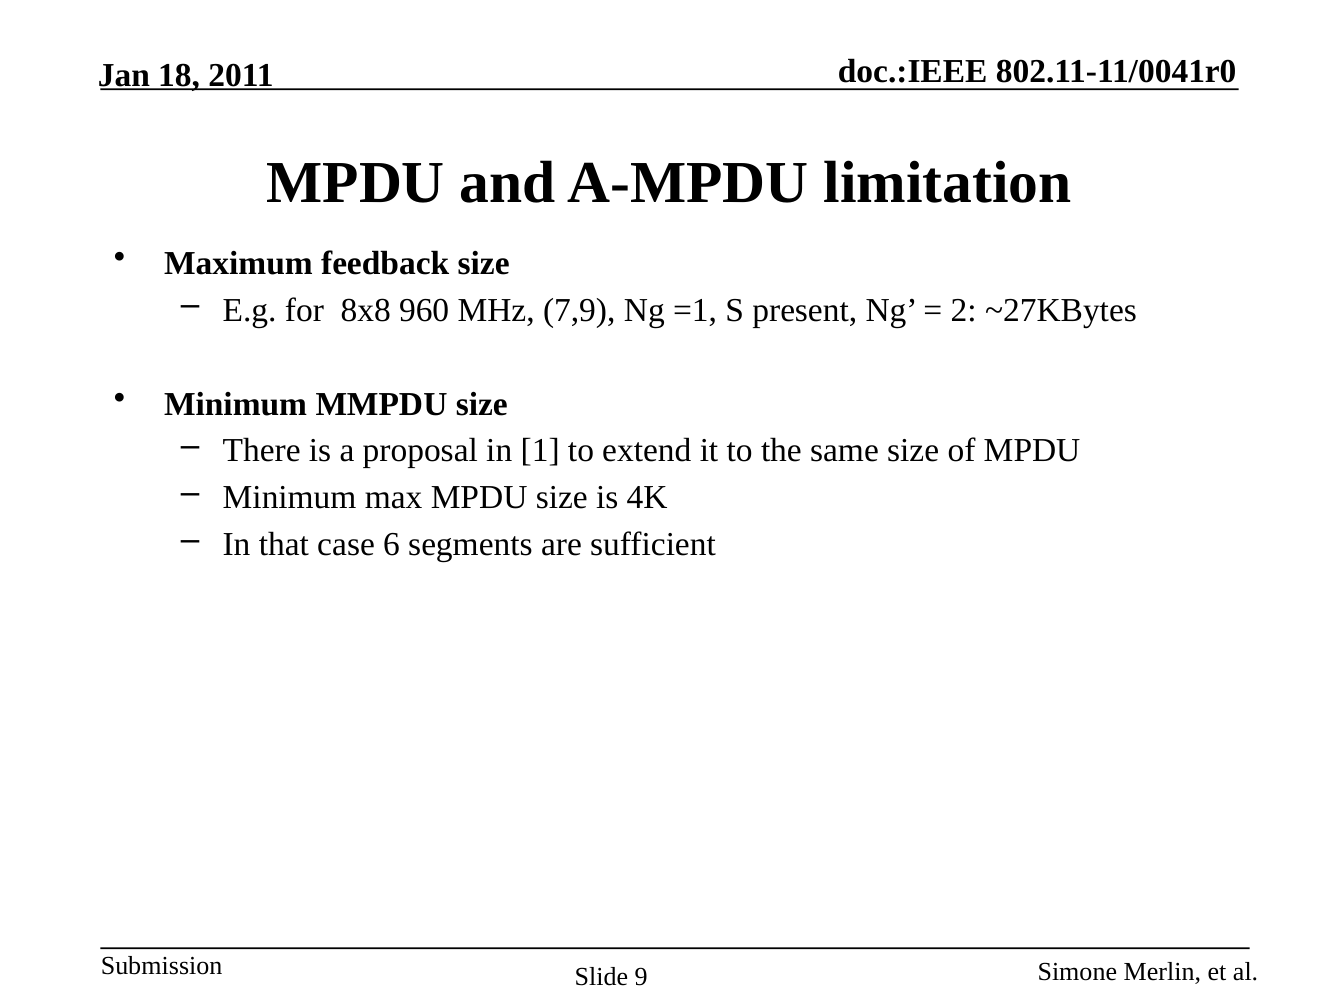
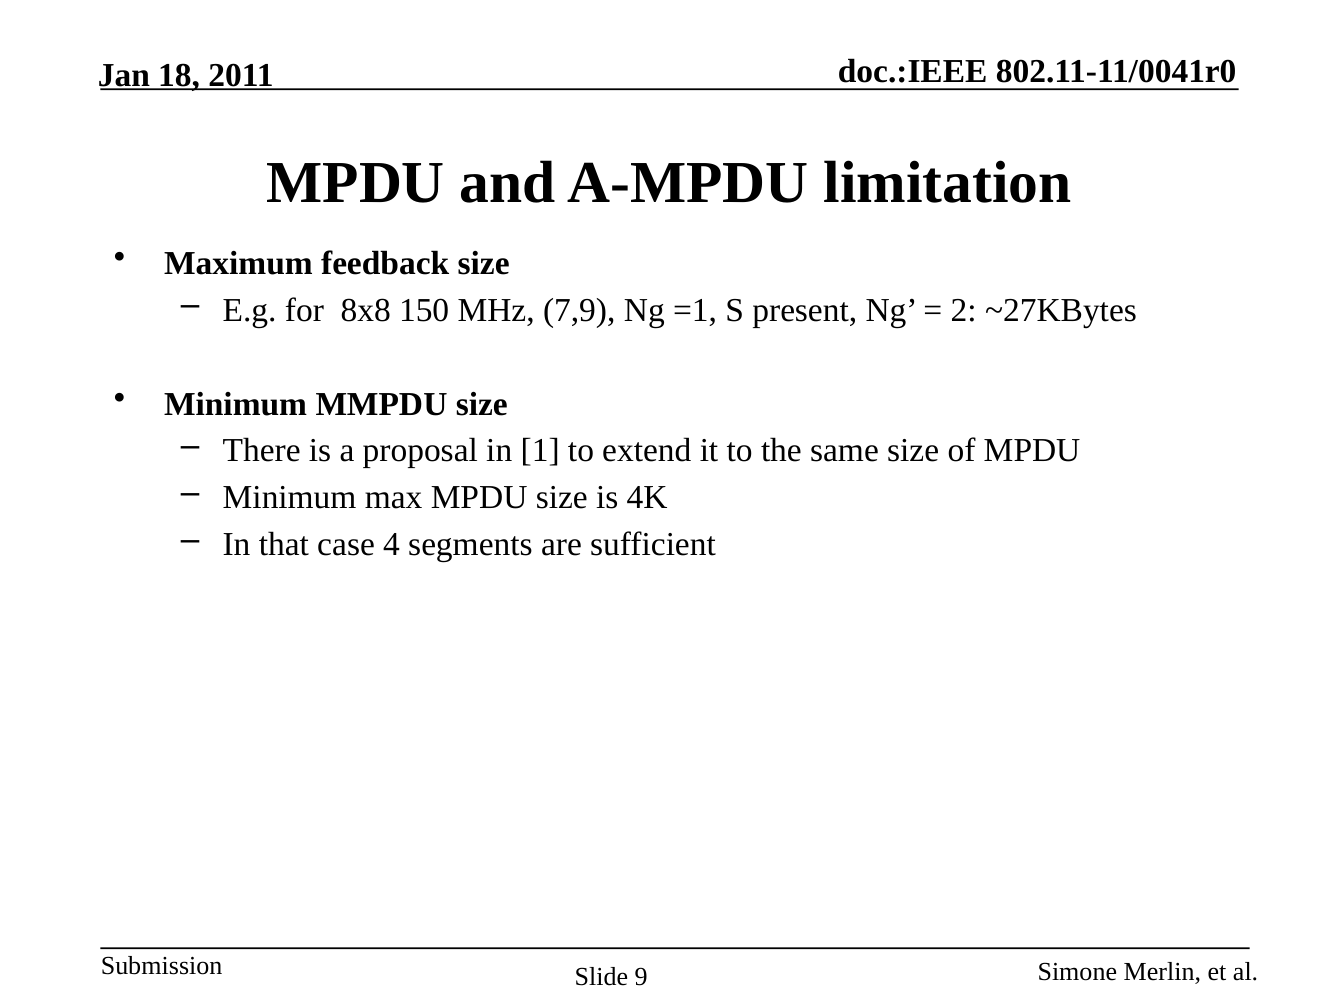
960: 960 -> 150
6: 6 -> 4
